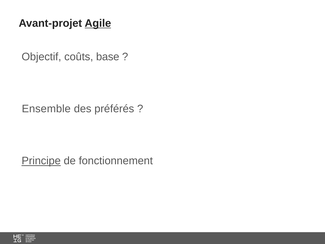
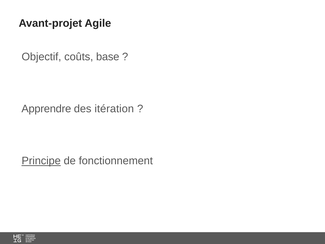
Agile underline: present -> none
Ensemble: Ensemble -> Apprendre
préférés: préférés -> itération
